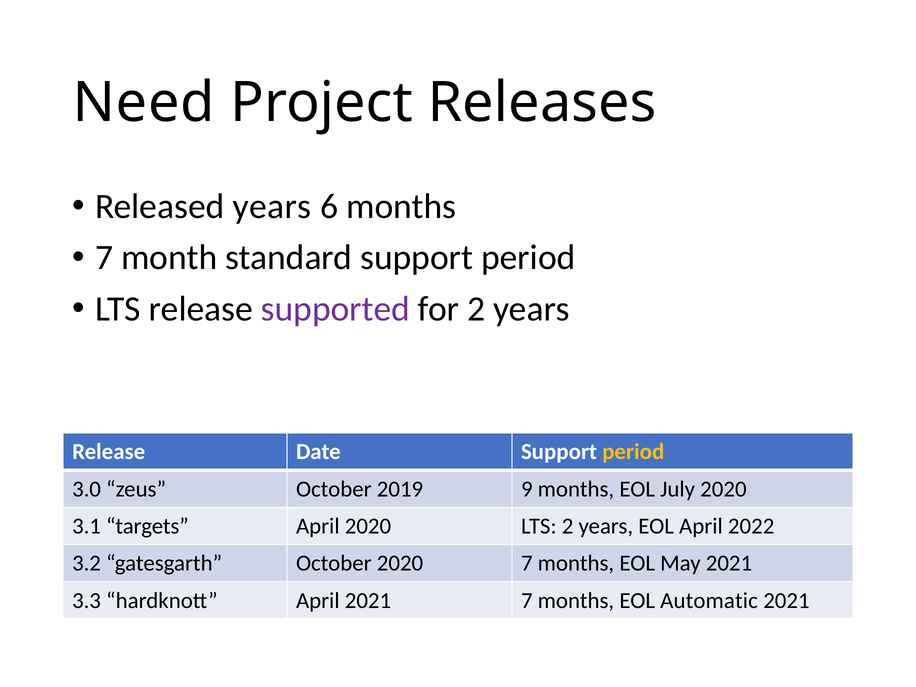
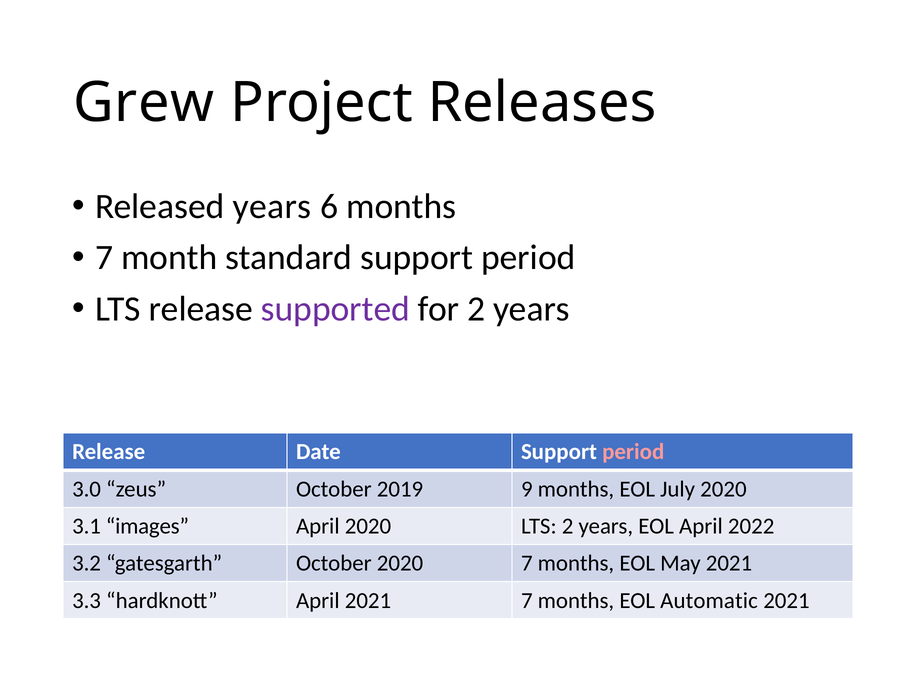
Need: Need -> Grew
period at (633, 452) colour: yellow -> pink
targets: targets -> images
